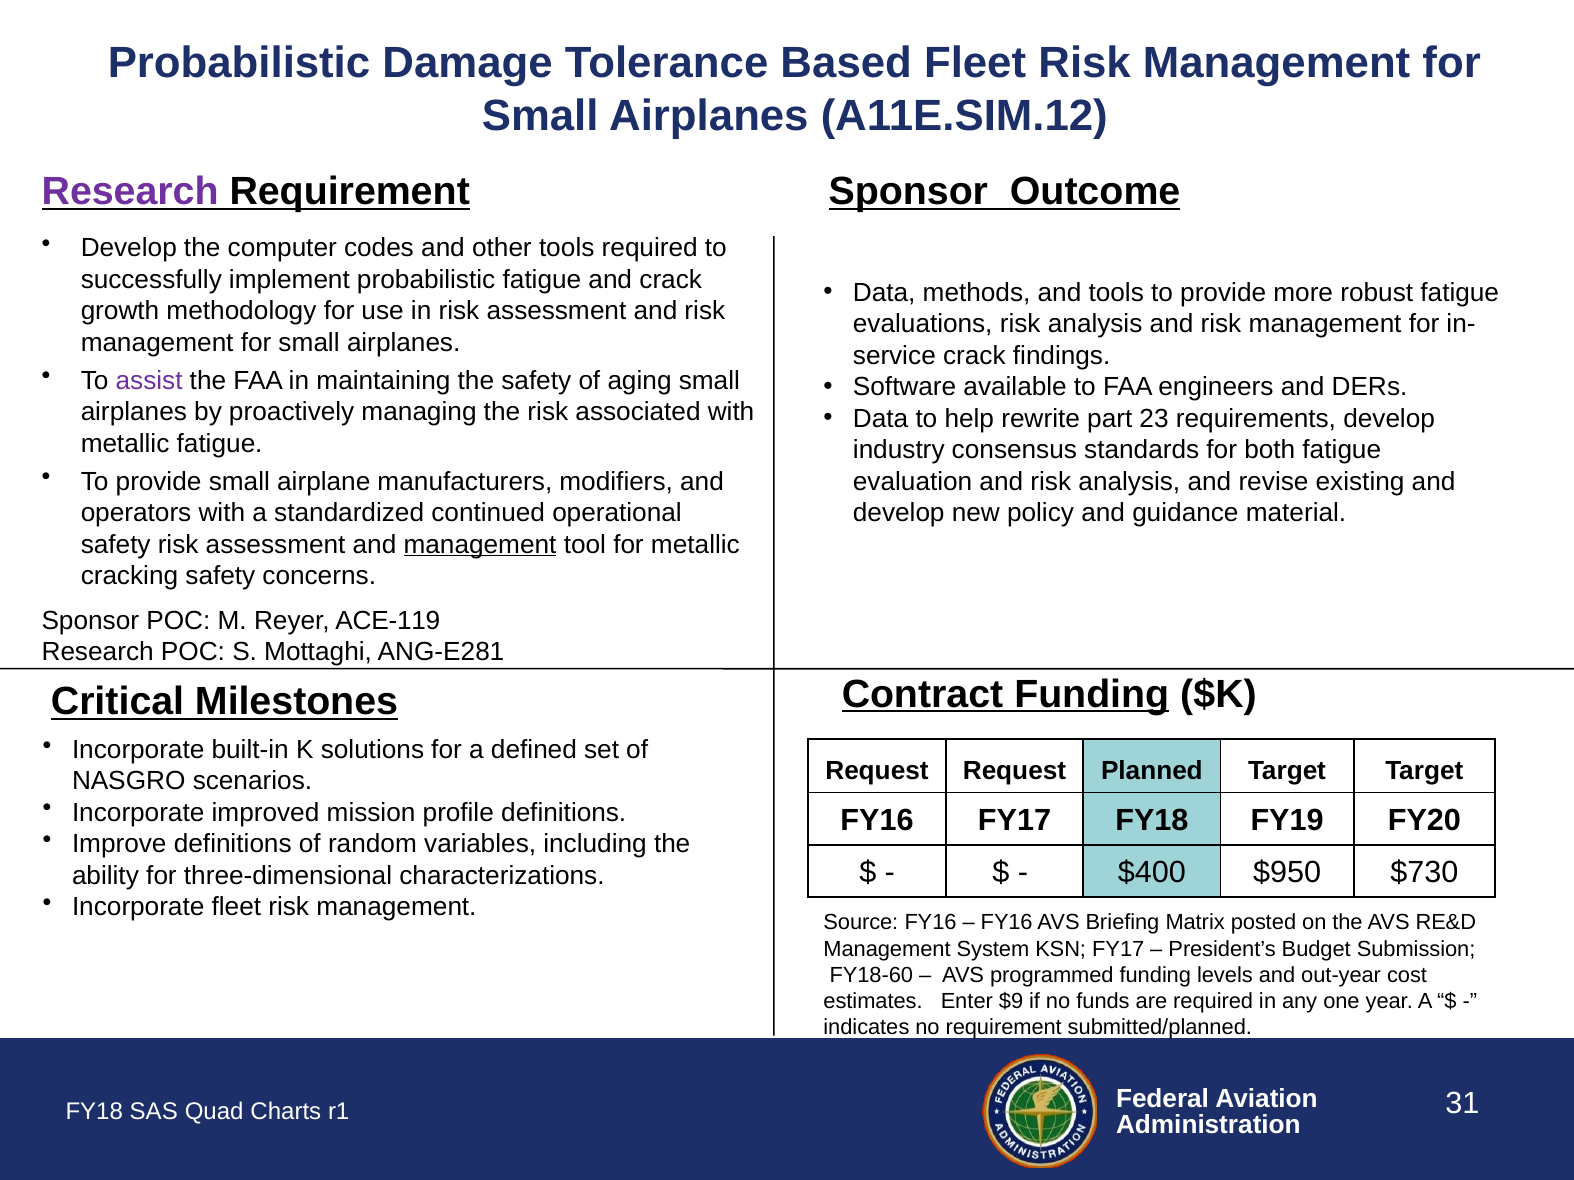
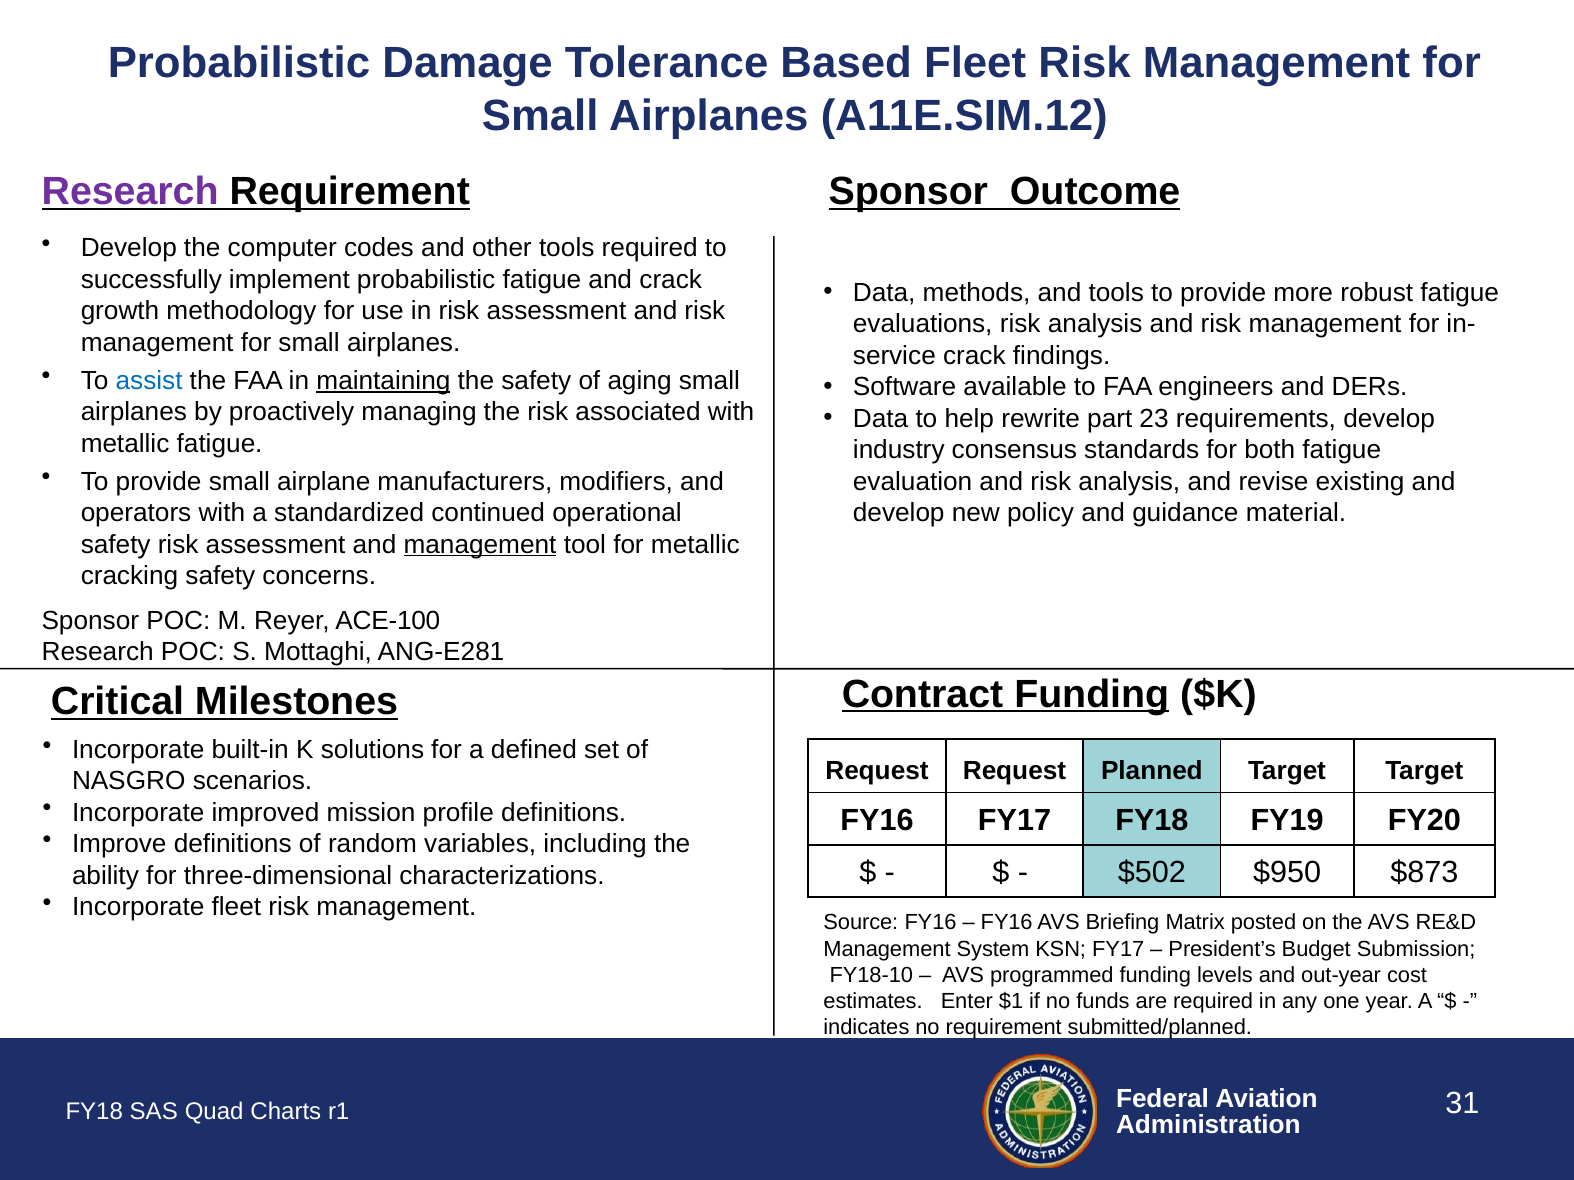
assist colour: purple -> blue
maintaining underline: none -> present
ACE-119: ACE-119 -> ACE-100
$400: $400 -> $502
$730: $730 -> $873
FY18-60: FY18-60 -> FY18-10
$9: $9 -> $1
